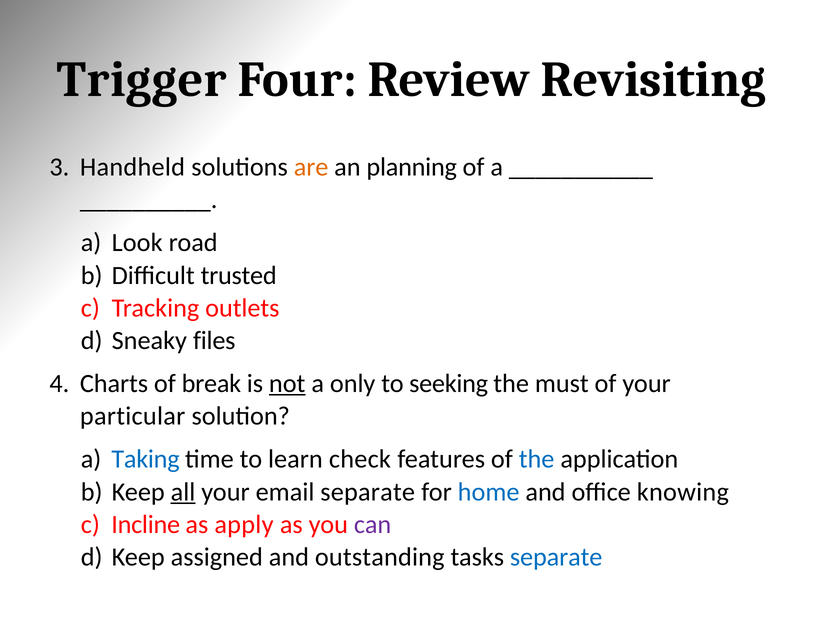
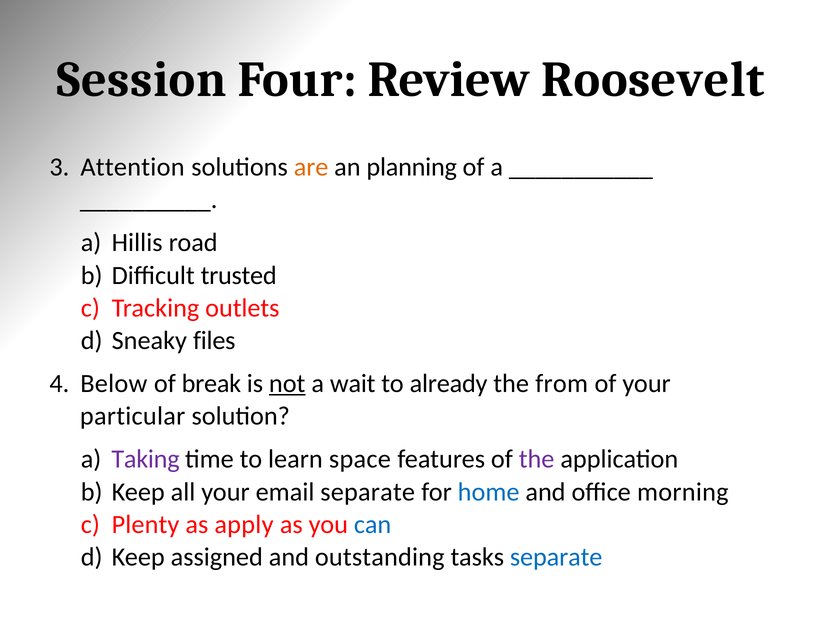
Trigger: Trigger -> Session
Revisiting: Revisiting -> Roosevelt
Handheld: Handheld -> Attention
Look: Look -> Hillis
Charts: Charts -> Below
only: only -> wait
seeking: seeking -> already
must: must -> from
Taking colour: blue -> purple
check: check -> space
the at (537, 459) colour: blue -> purple
all underline: present -> none
knowing: knowing -> morning
Incline: Incline -> Plenty
can colour: purple -> blue
